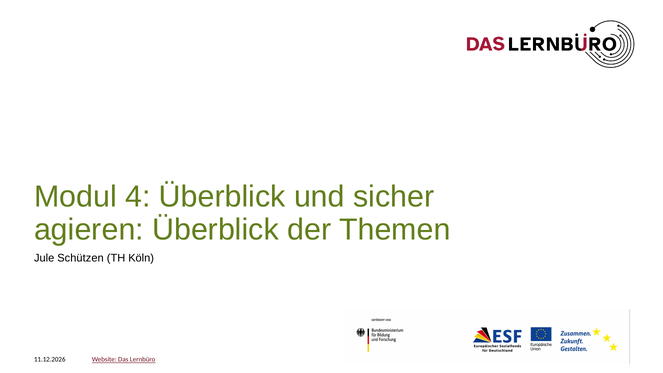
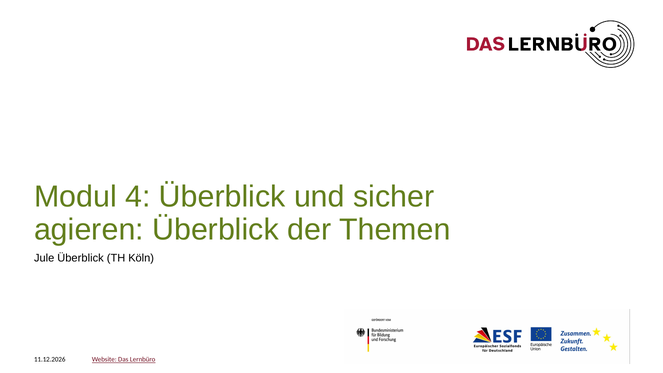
Jule Schützen: Schützen -> Überblick
